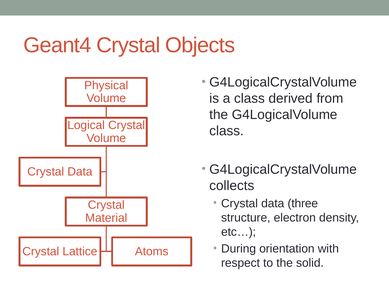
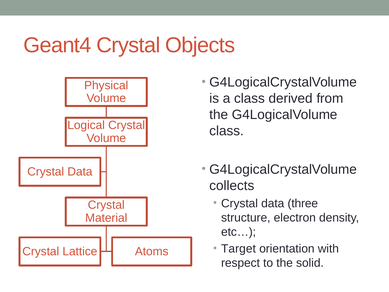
During: During -> Target
